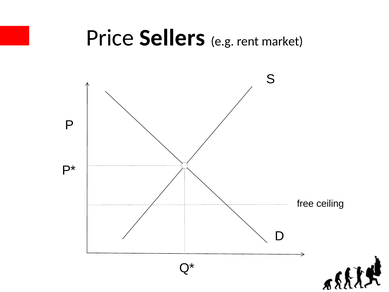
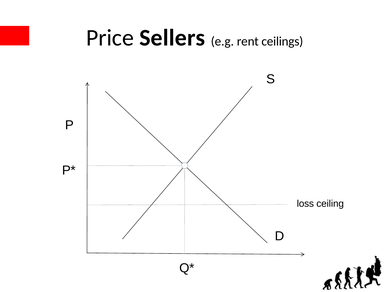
market: market -> ceilings
free: free -> loss
